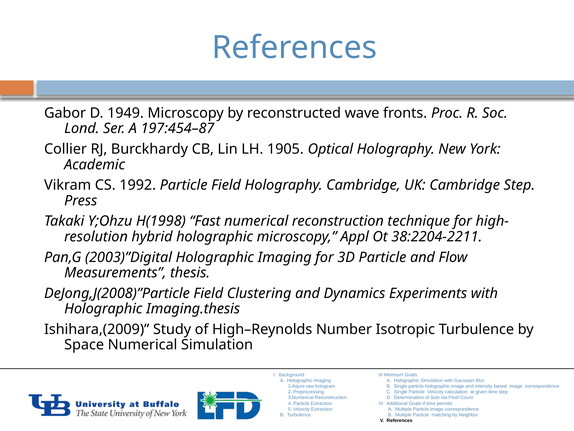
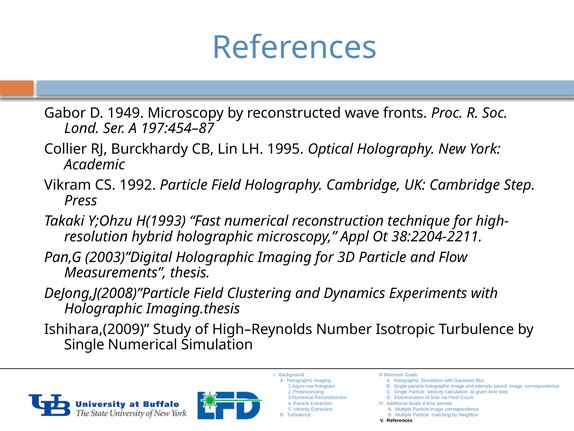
1905: 1905 -> 1995
H(1998: H(1998 -> H(1993
Space at (84, 345): Space -> Single
